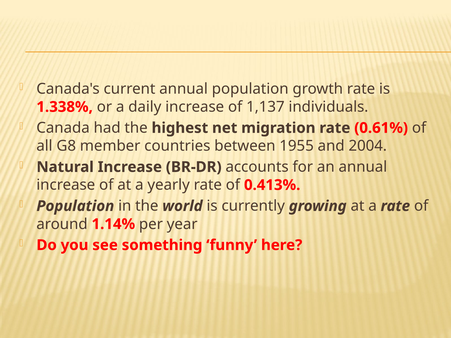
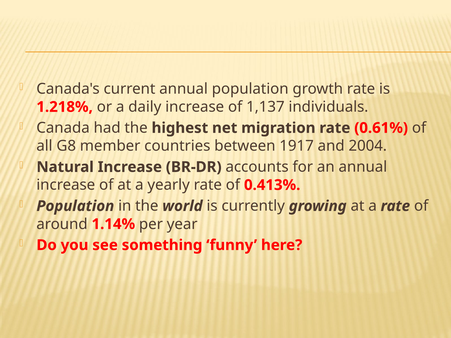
1.338%: 1.338% -> 1.218%
1955: 1955 -> 1917
